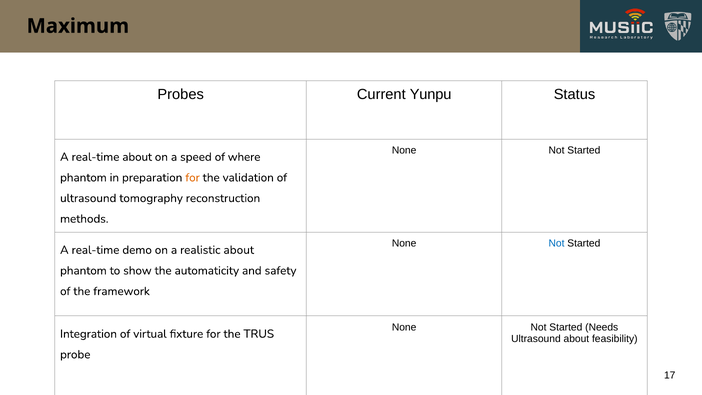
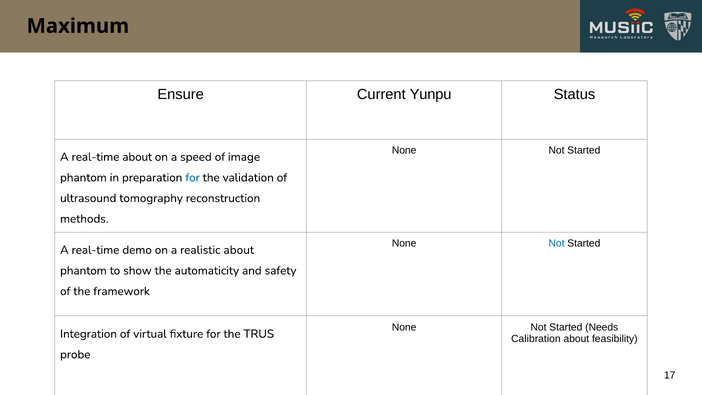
Probes: Probes -> Ensure
where: where -> image
for at (193, 177) colour: orange -> blue
Ultrasound at (536, 339): Ultrasound -> Calibration
